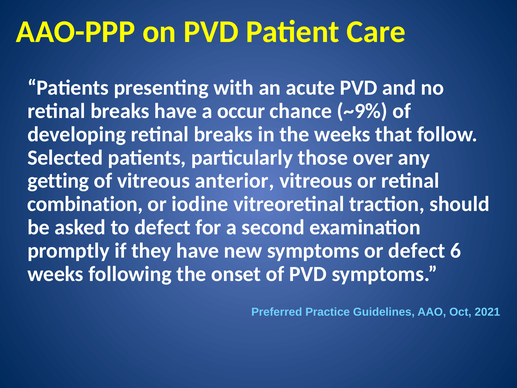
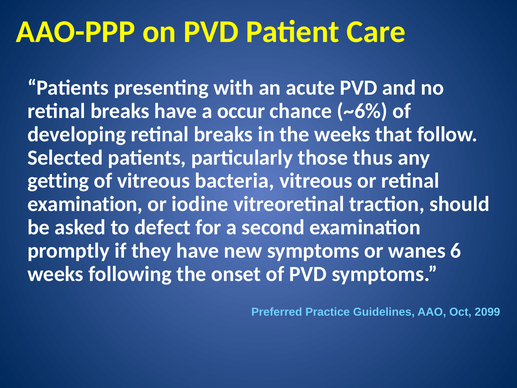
~9%: ~9% -> ~6%
over: over -> thus
anterior: anterior -> bacteria
combination at (85, 204): combination -> examination
or defect: defect -> wanes
2021: 2021 -> 2099
